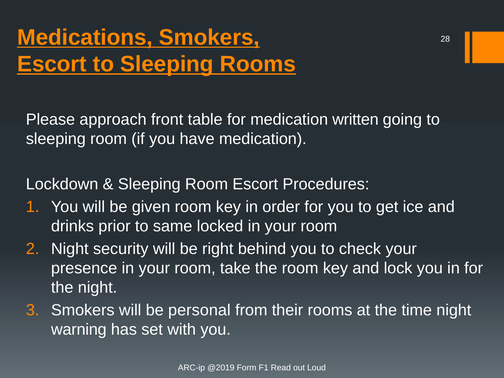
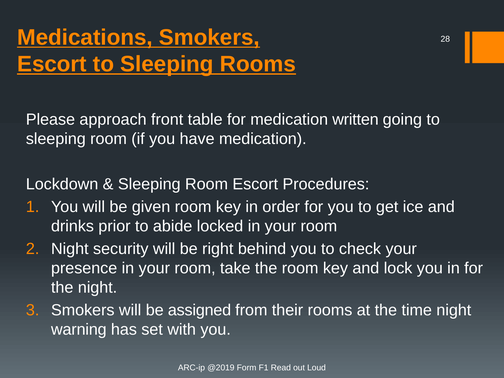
same: same -> abide
personal: personal -> assigned
